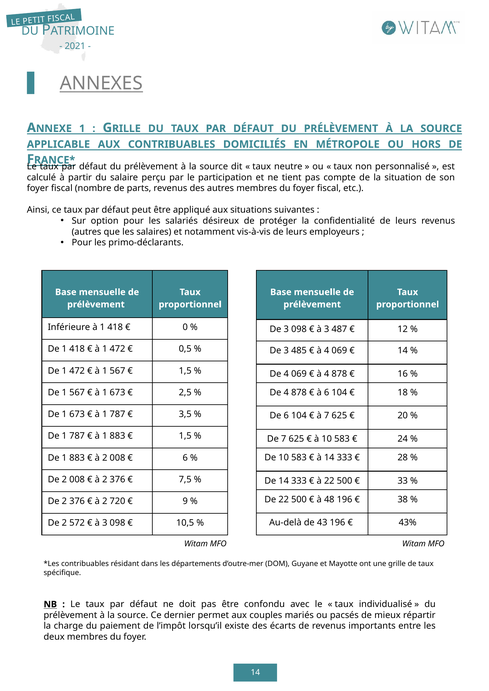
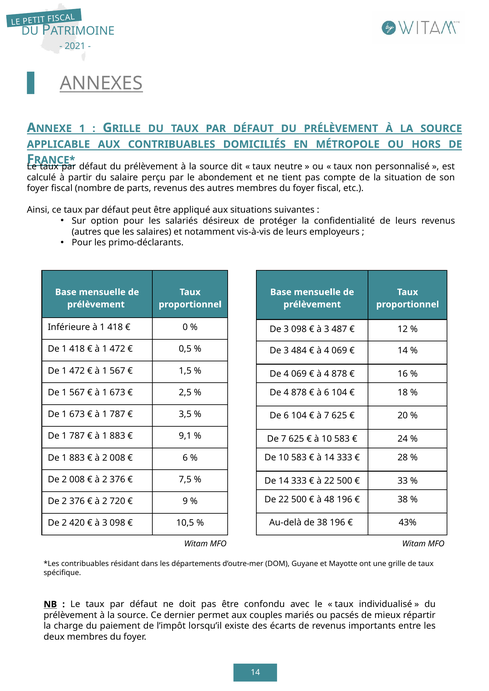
participation: participation -> abondement
485: 485 -> 484
1,5 at (185, 436): 1,5 -> 9,1
de 43: 43 -> 38
572: 572 -> 420
